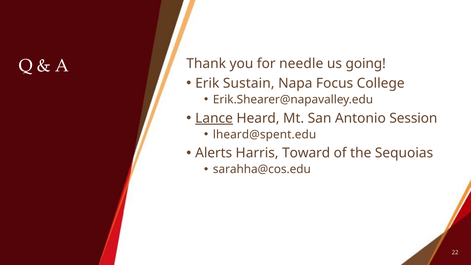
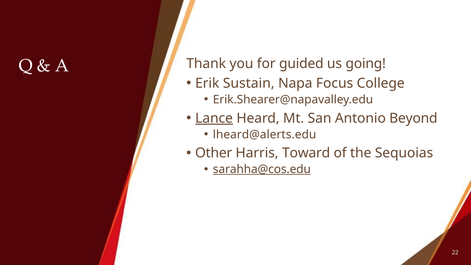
needle: needle -> guided
Session: Session -> Beyond
lheard@spent.edu: lheard@spent.edu -> lheard@alerts.edu
Alerts: Alerts -> Other
sarahha@cos.edu underline: none -> present
